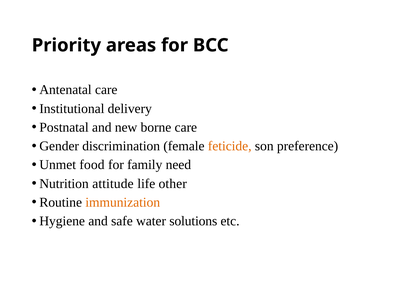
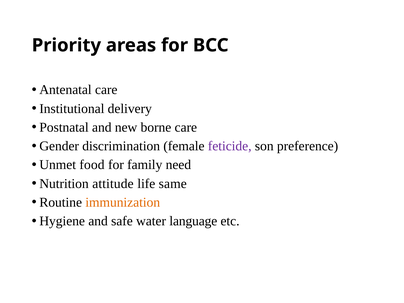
feticide colour: orange -> purple
other: other -> same
solutions: solutions -> language
